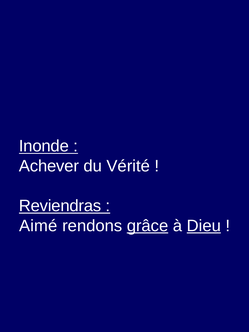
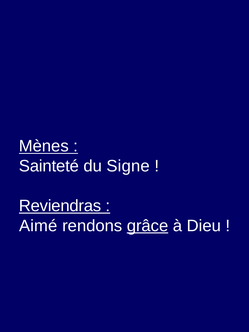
Inonde: Inonde -> Mènes
Achever: Achever -> Sainteté
Vérité: Vérité -> Signe
Dieu underline: present -> none
